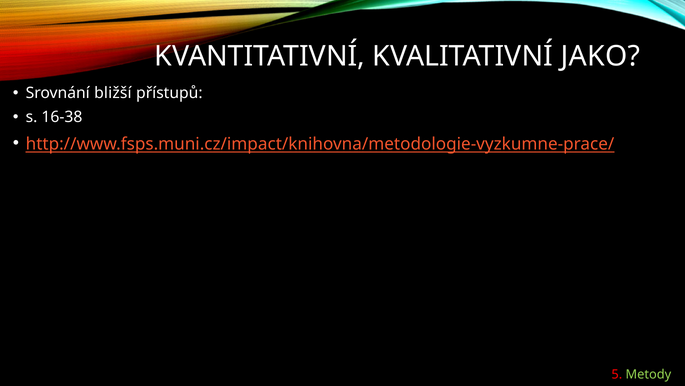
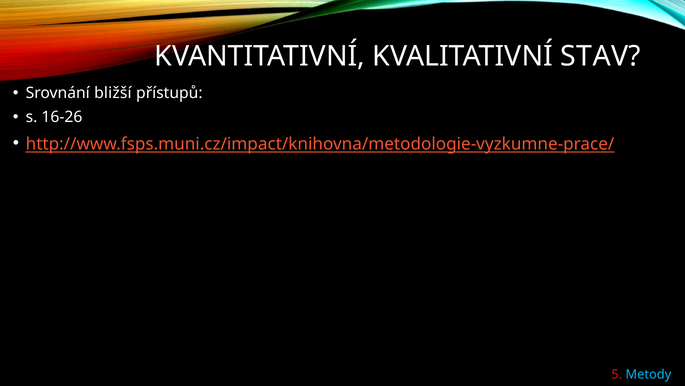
JAKO: JAKO -> STAV
16-38: 16-38 -> 16-26
Metody colour: light green -> light blue
